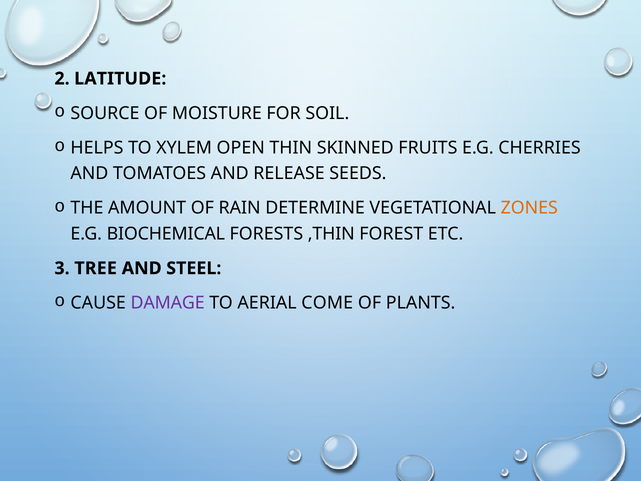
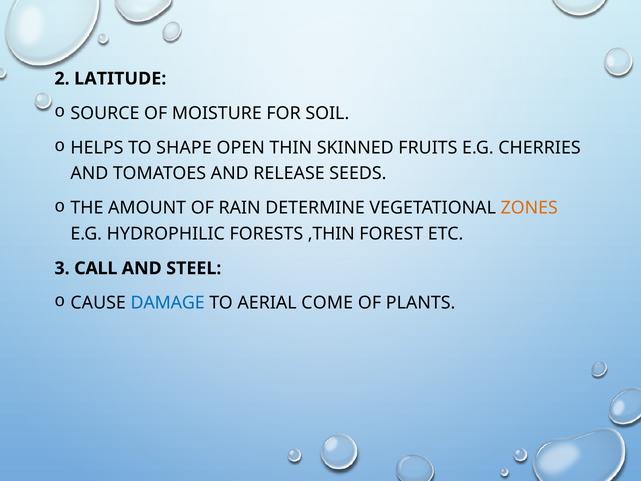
XYLEM: XYLEM -> SHAPE
BIOCHEMICAL: BIOCHEMICAL -> HYDROPHILIC
TREE: TREE -> CALL
DAMAGE colour: purple -> blue
